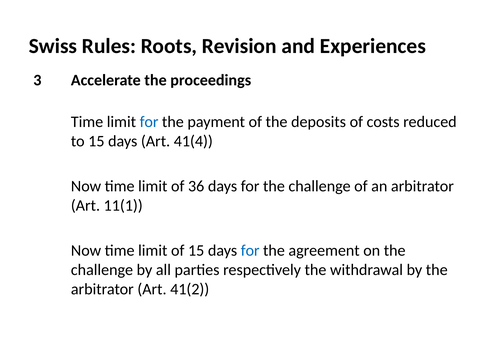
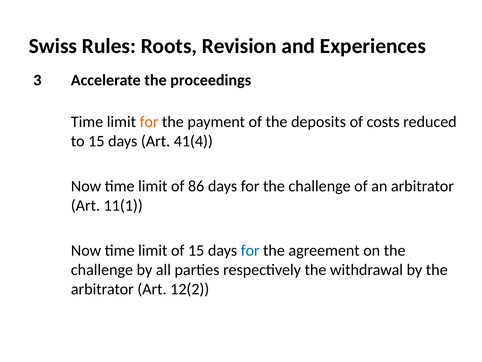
for at (149, 122) colour: blue -> orange
36: 36 -> 86
41(2: 41(2 -> 12(2
